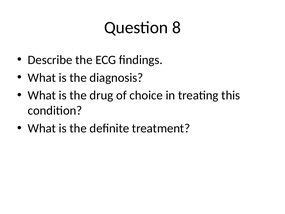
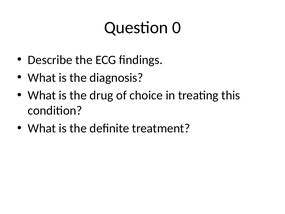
8: 8 -> 0
